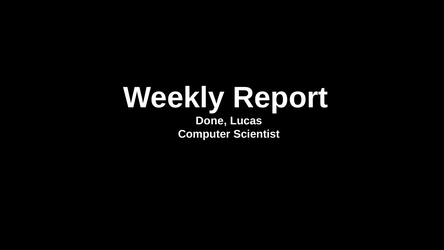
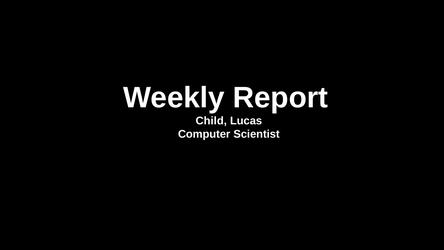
Done: Done -> Child
